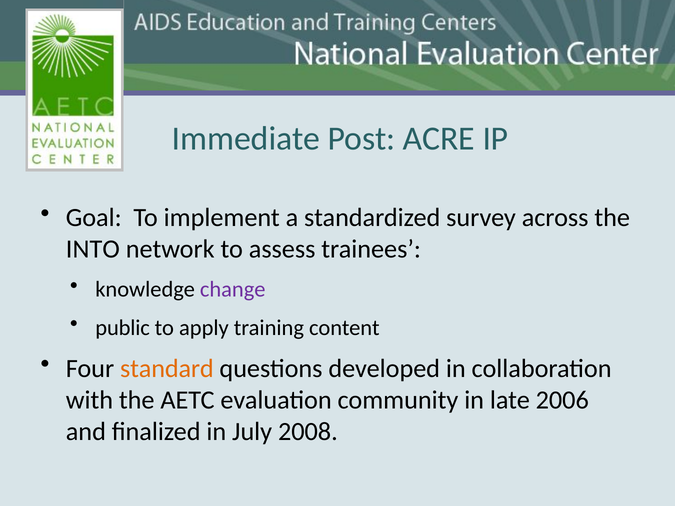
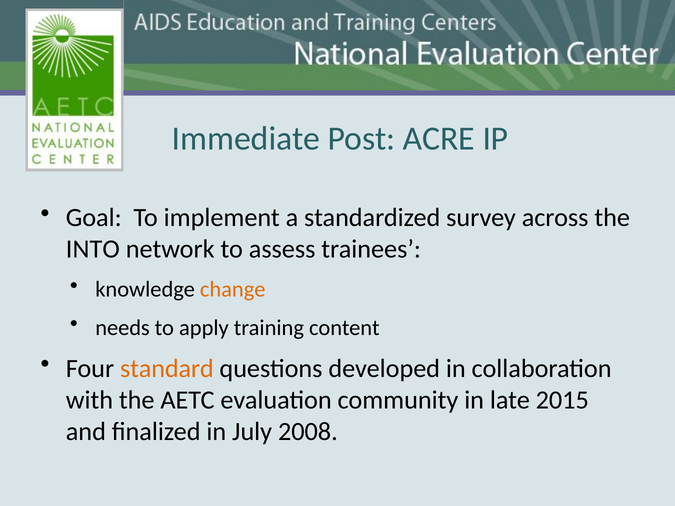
change colour: purple -> orange
public: public -> needs
2006: 2006 -> 2015
